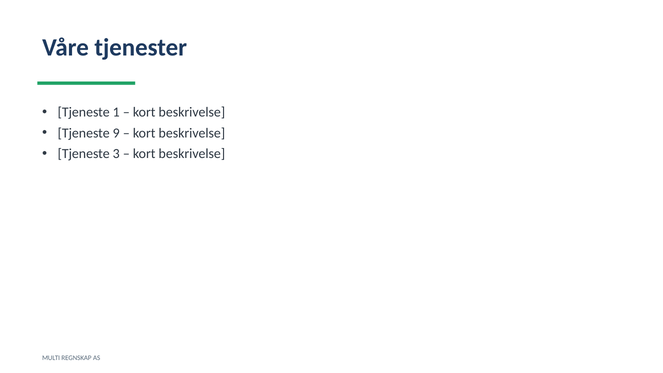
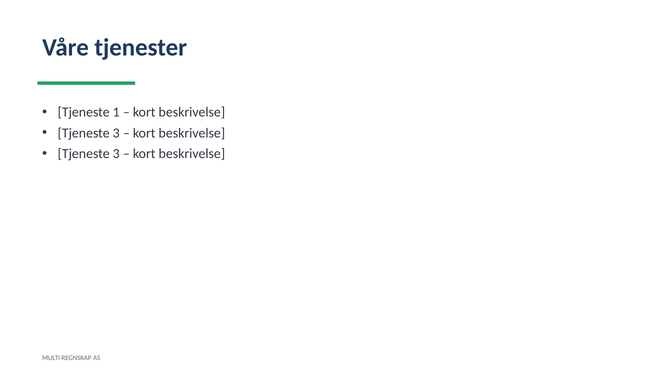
9 at (116, 133): 9 -> 3
